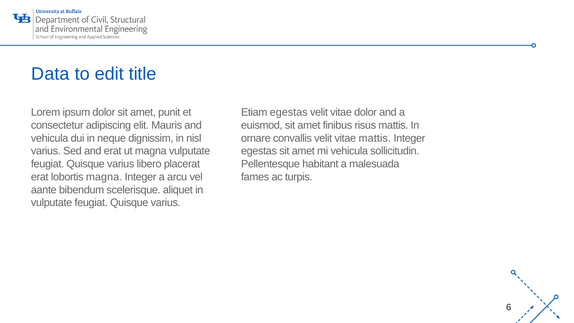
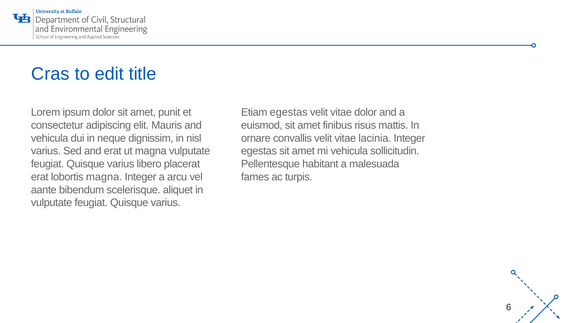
Data: Data -> Cras
vitae mattis: mattis -> lacinia
